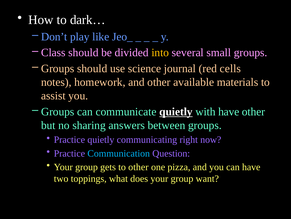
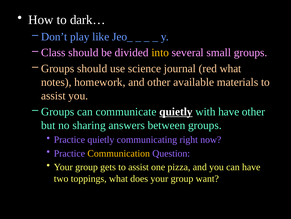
red cells: cells -> what
Communication colour: light blue -> yellow
gets to other: other -> assist
